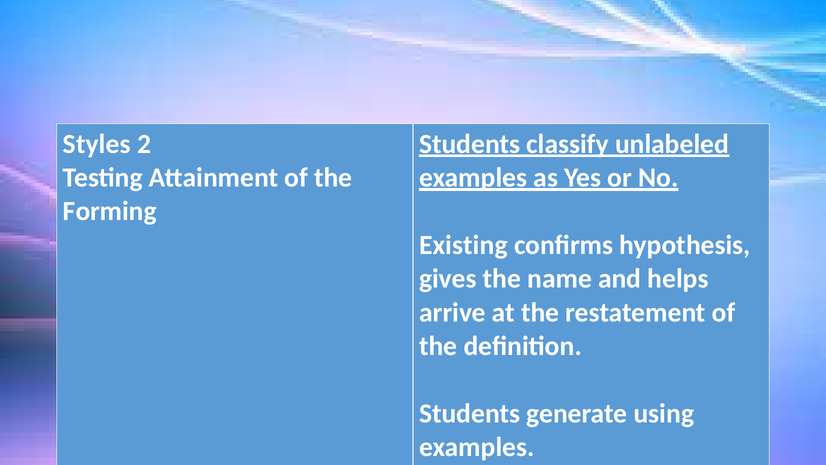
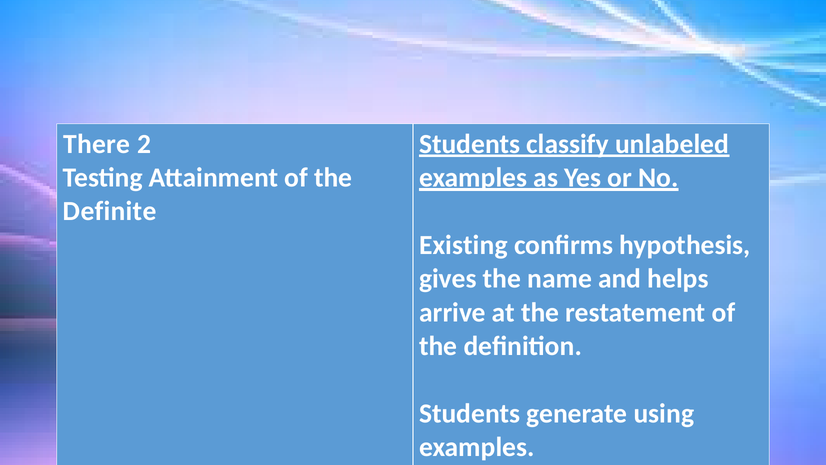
Styles: Styles -> There
Forming: Forming -> Definite
